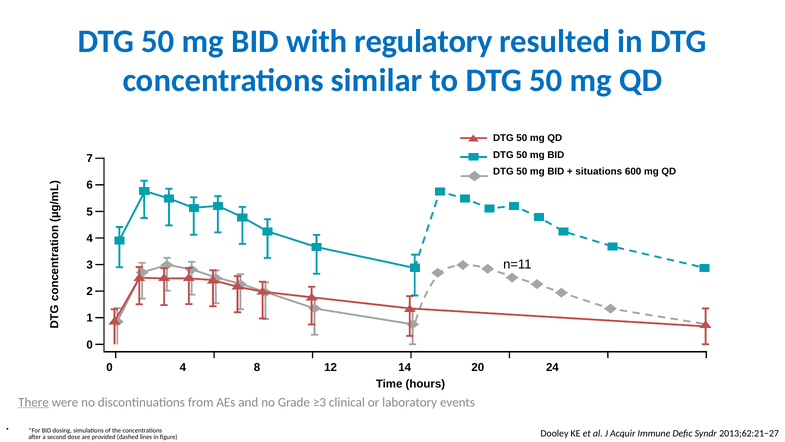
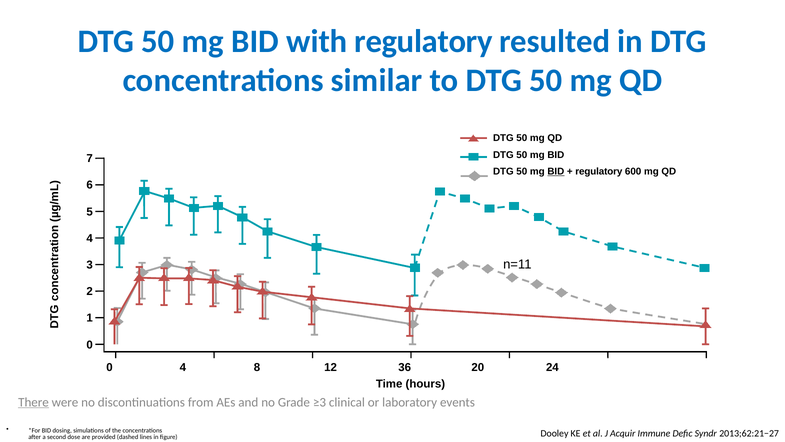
BID at (556, 171) underline: none -> present
situations at (599, 171): situations -> regulatory
14: 14 -> 36
